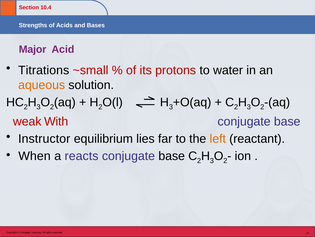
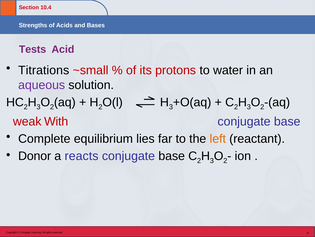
Major: Major -> Tests
aqueous colour: orange -> purple
Instructor: Instructor -> Complete
When: When -> Donor
